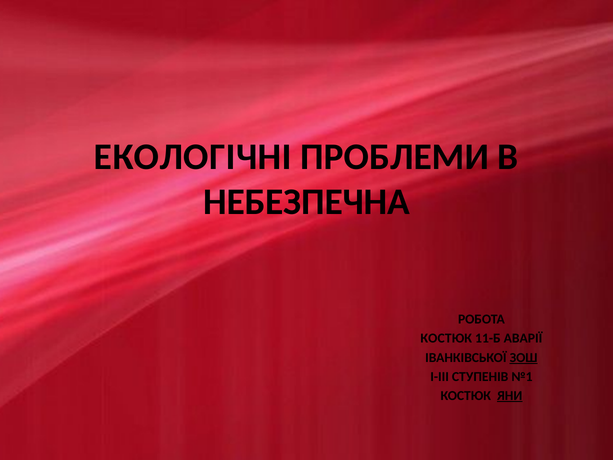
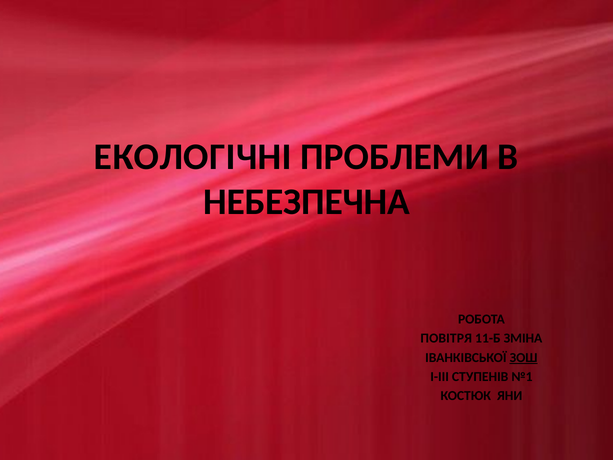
КОСТЮК at (446, 338): КОСТЮК -> ПОВІТРЯ
АВАРІЇ: АВАРІЇ -> ЗМІНА
ЯНИ underline: present -> none
